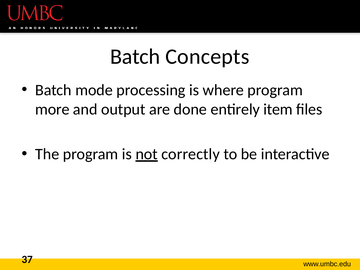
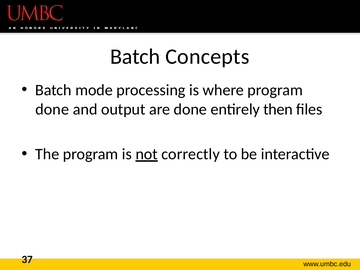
more at (52, 109): more -> done
item: item -> then
